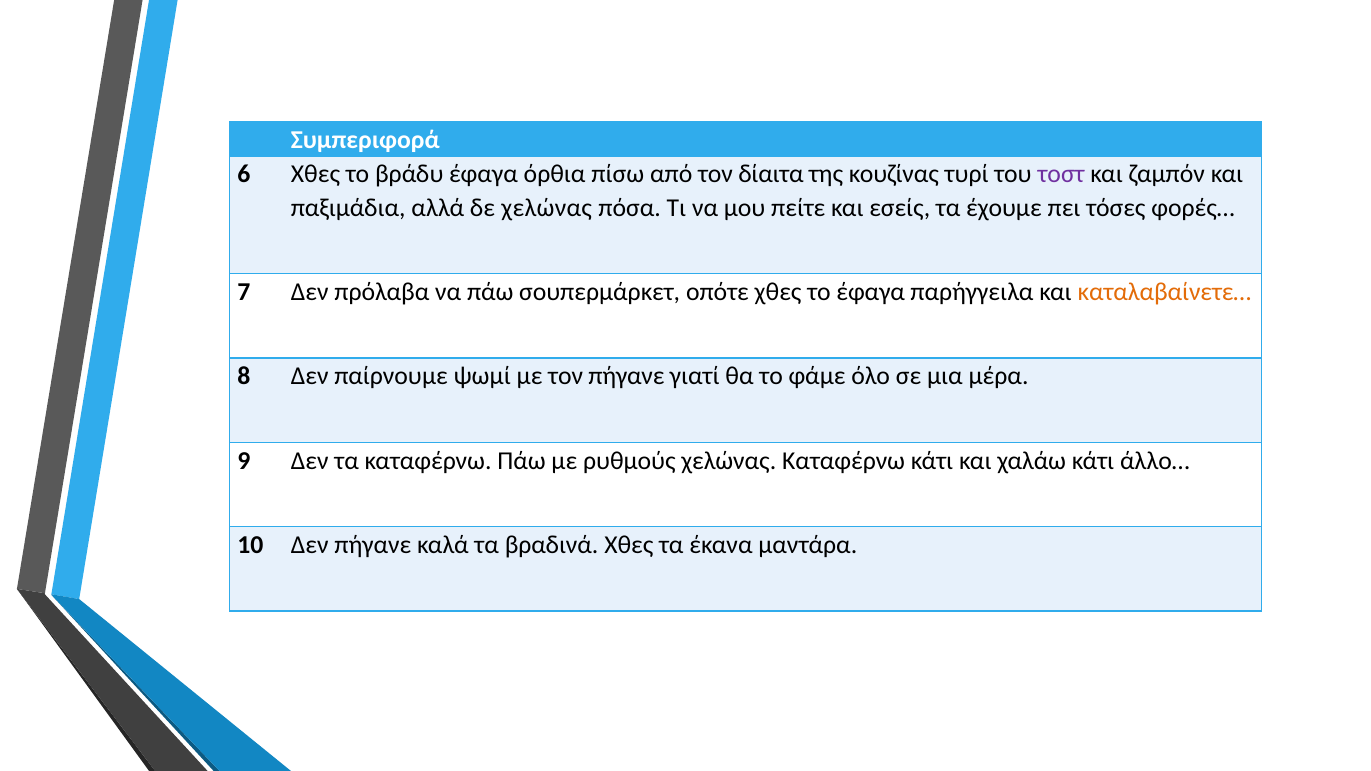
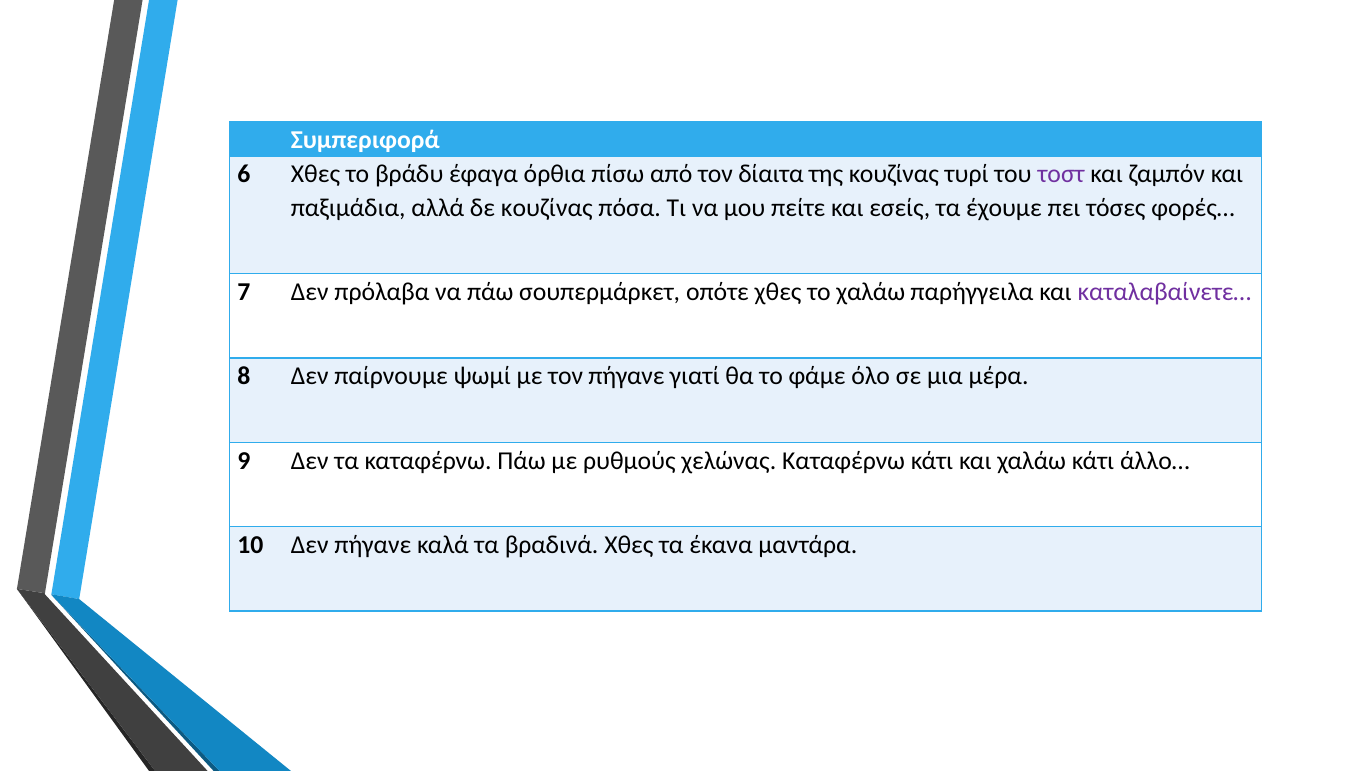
δε χελώνας: χελώνας -> κουζίνας
το έφαγα: έφαγα -> χαλάω
καταλαβαίνετε… colour: orange -> purple
